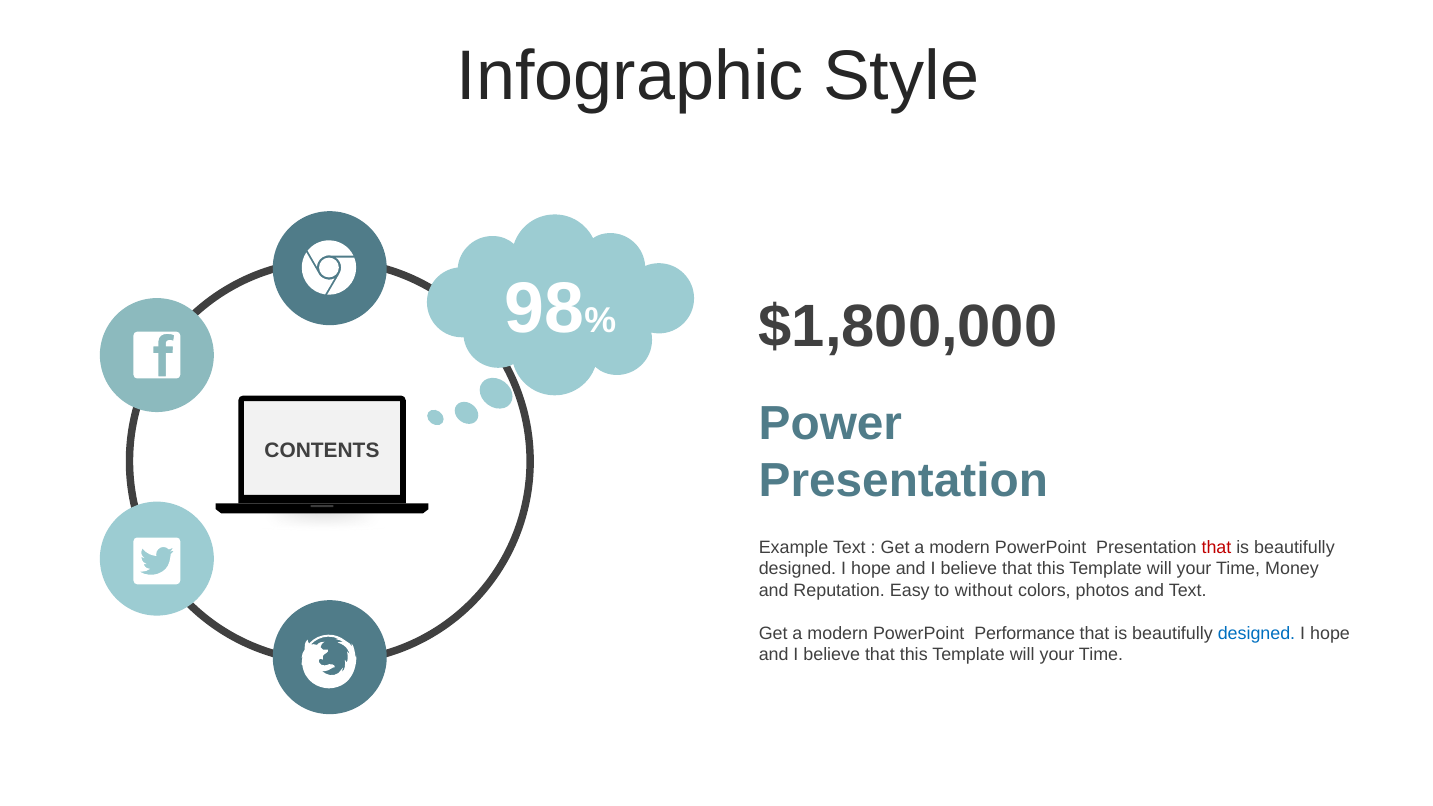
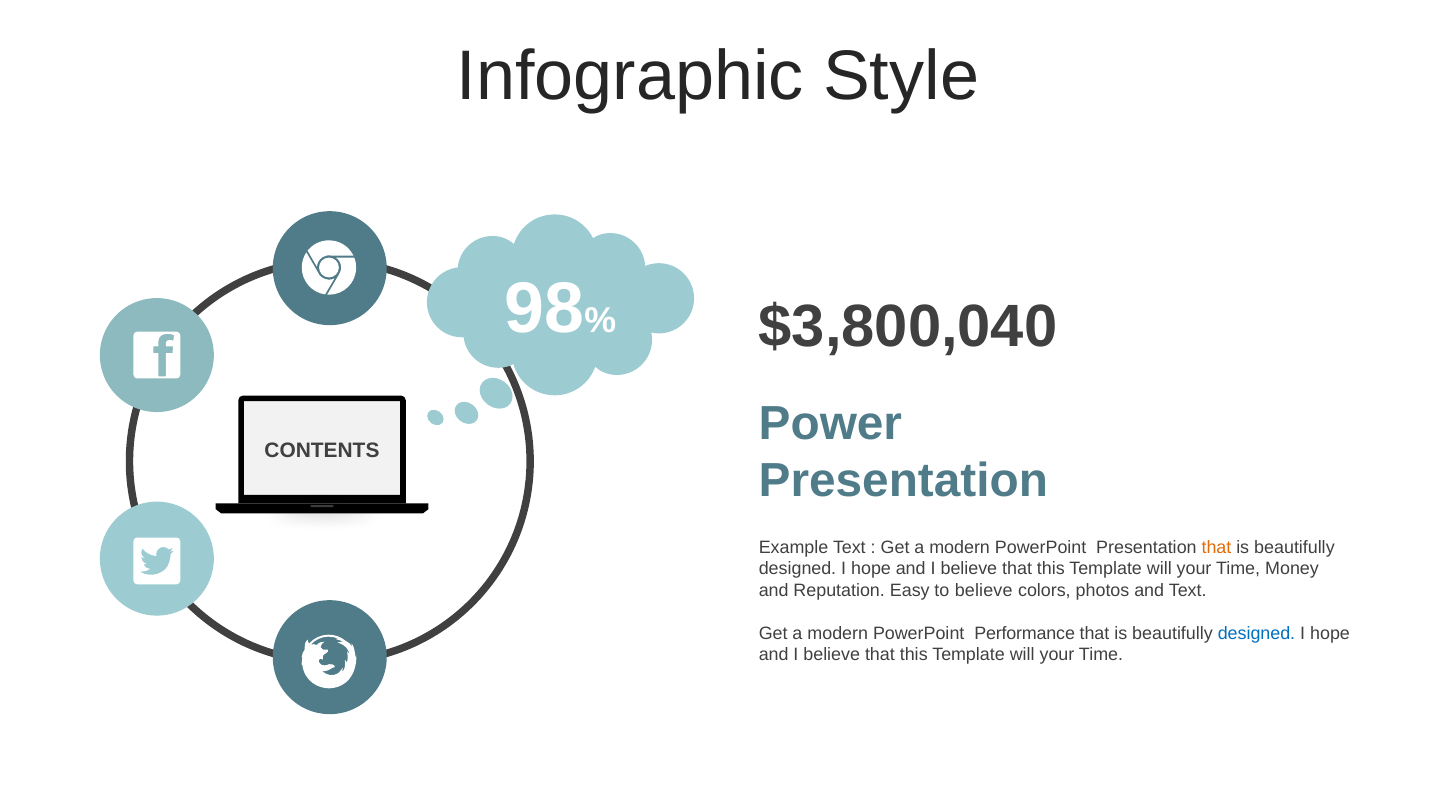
$1,800,000: $1,800,000 -> $3,800,040
that at (1216, 548) colour: red -> orange
to without: without -> believe
